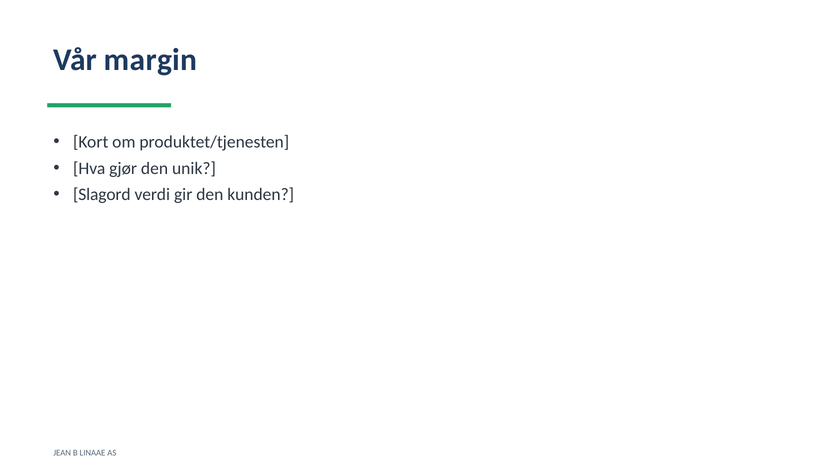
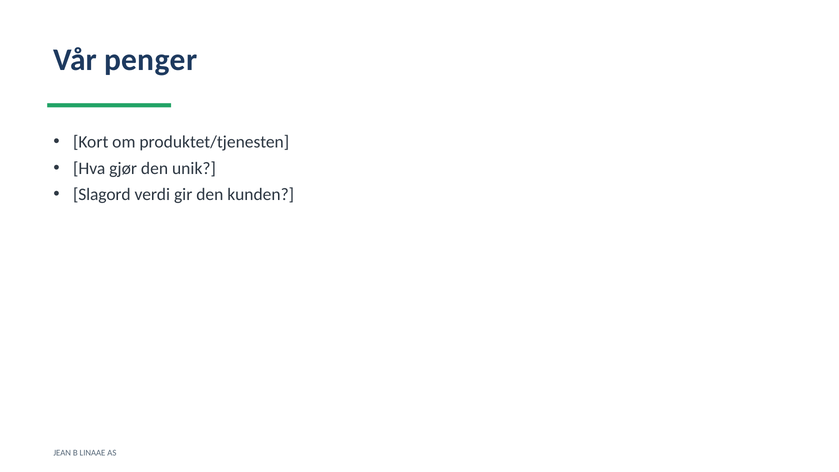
margin: margin -> penger
